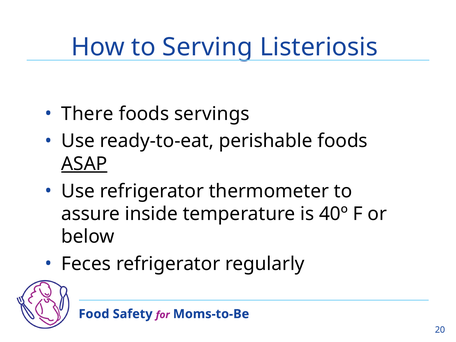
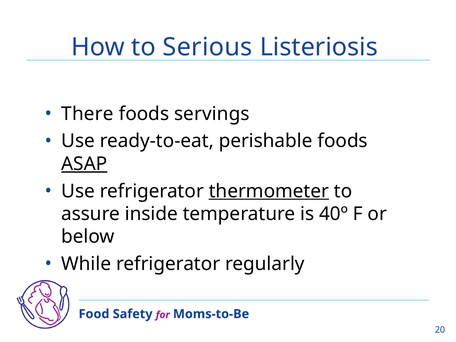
Serving: Serving -> Serious
thermometer underline: none -> present
Feces: Feces -> While
